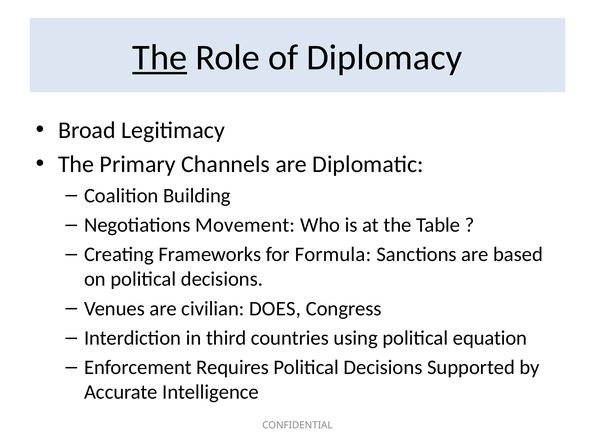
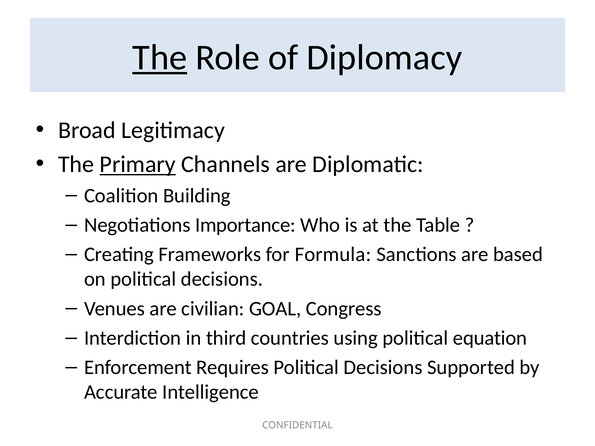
Primary underline: none -> present
Movement: Movement -> Importance
DOES: DOES -> GOAL
